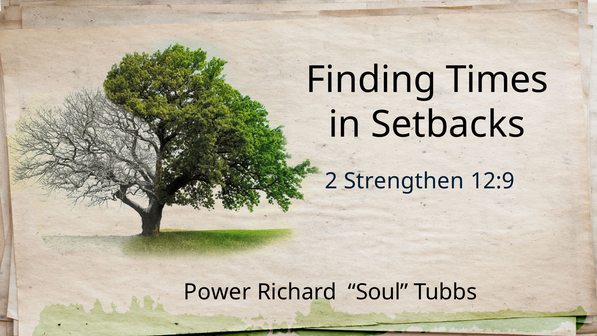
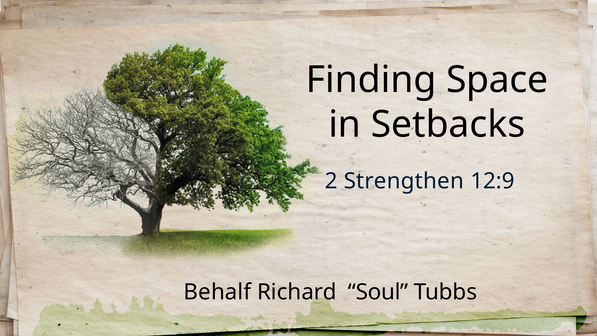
Times: Times -> Space
Power: Power -> Behalf
